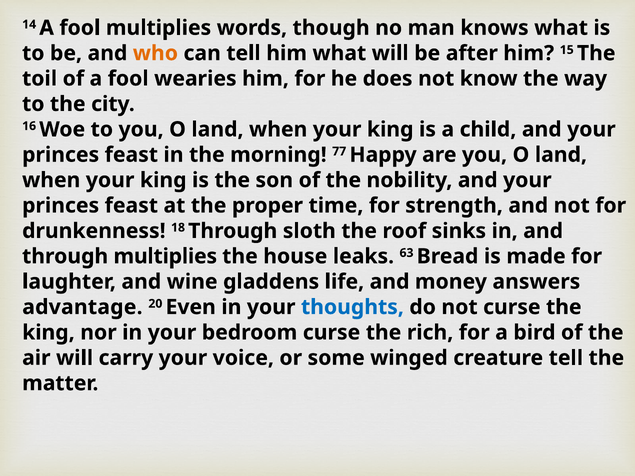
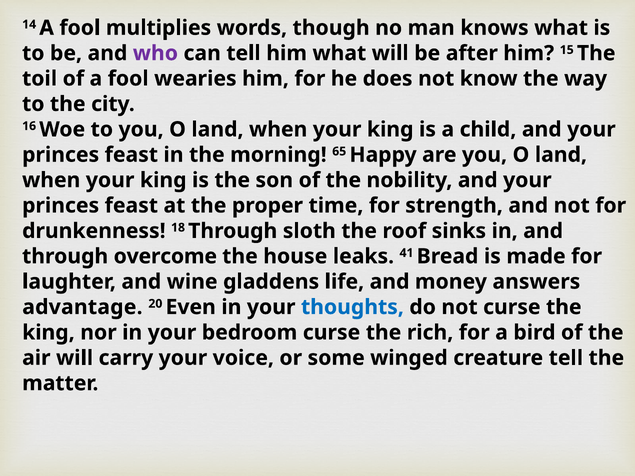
who colour: orange -> purple
77: 77 -> 65
through multiplies: multiplies -> overcome
63: 63 -> 41
